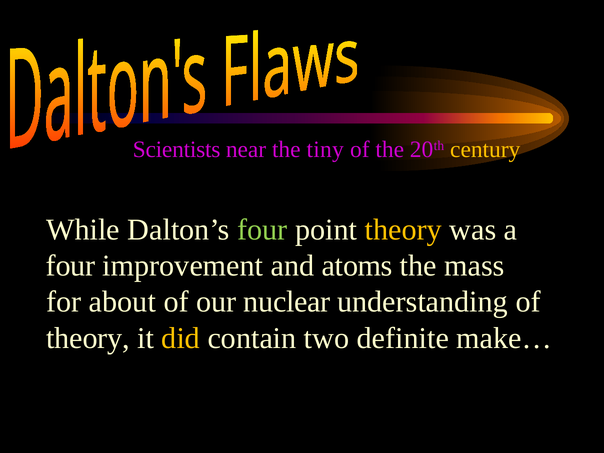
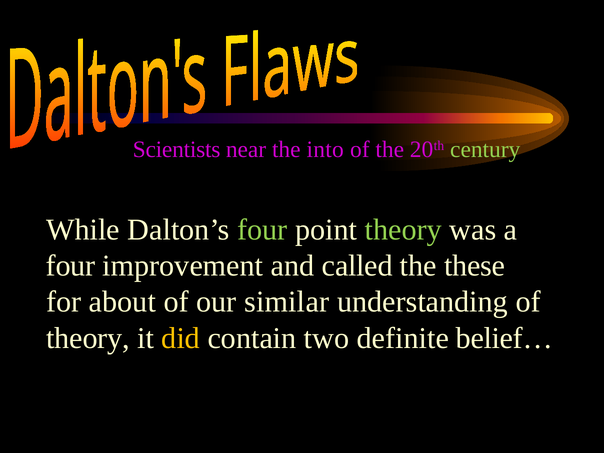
tiny: tiny -> into
century colour: yellow -> light green
theory at (403, 230) colour: yellow -> light green
atoms: atoms -> called
mass: mass -> these
nuclear: nuclear -> similar
make…: make… -> belief…
